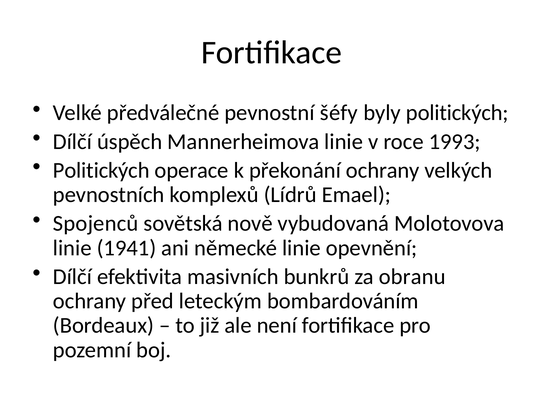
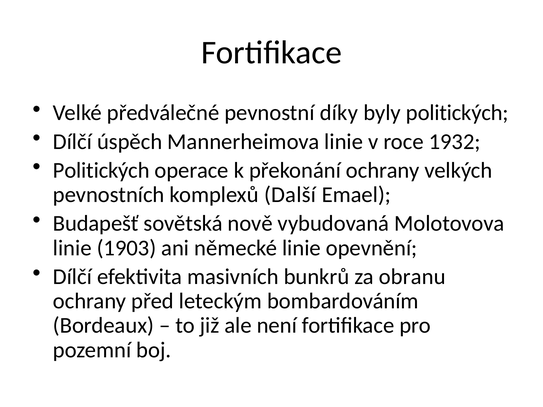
šéfy: šéfy -> díky
1993: 1993 -> 1932
Lídrů: Lídrů -> Další
Spojenců: Spojenců -> Budapešť
1941: 1941 -> 1903
